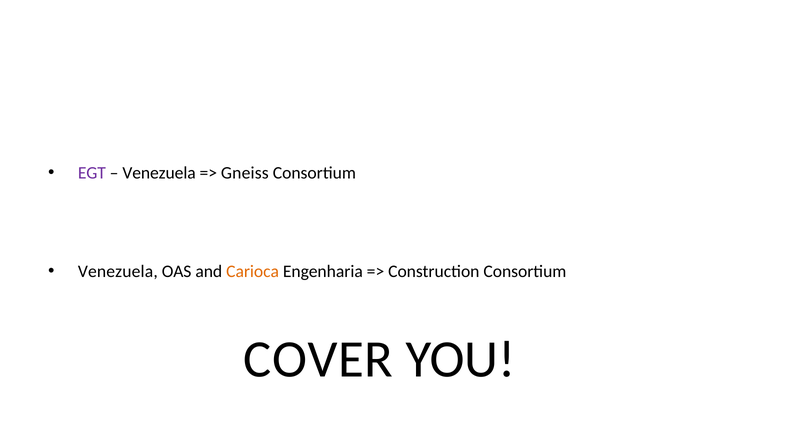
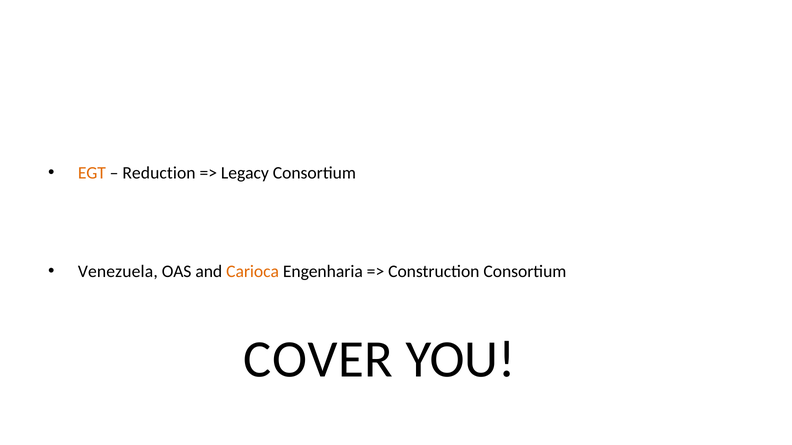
EGT colour: purple -> orange
Venezuela at (159, 173): Venezuela -> Reduction
Gneiss: Gneiss -> Legacy
